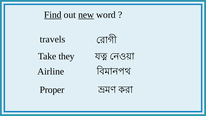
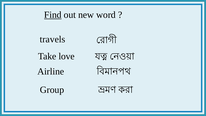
new underline: present -> none
they: they -> love
Proper: Proper -> Group
